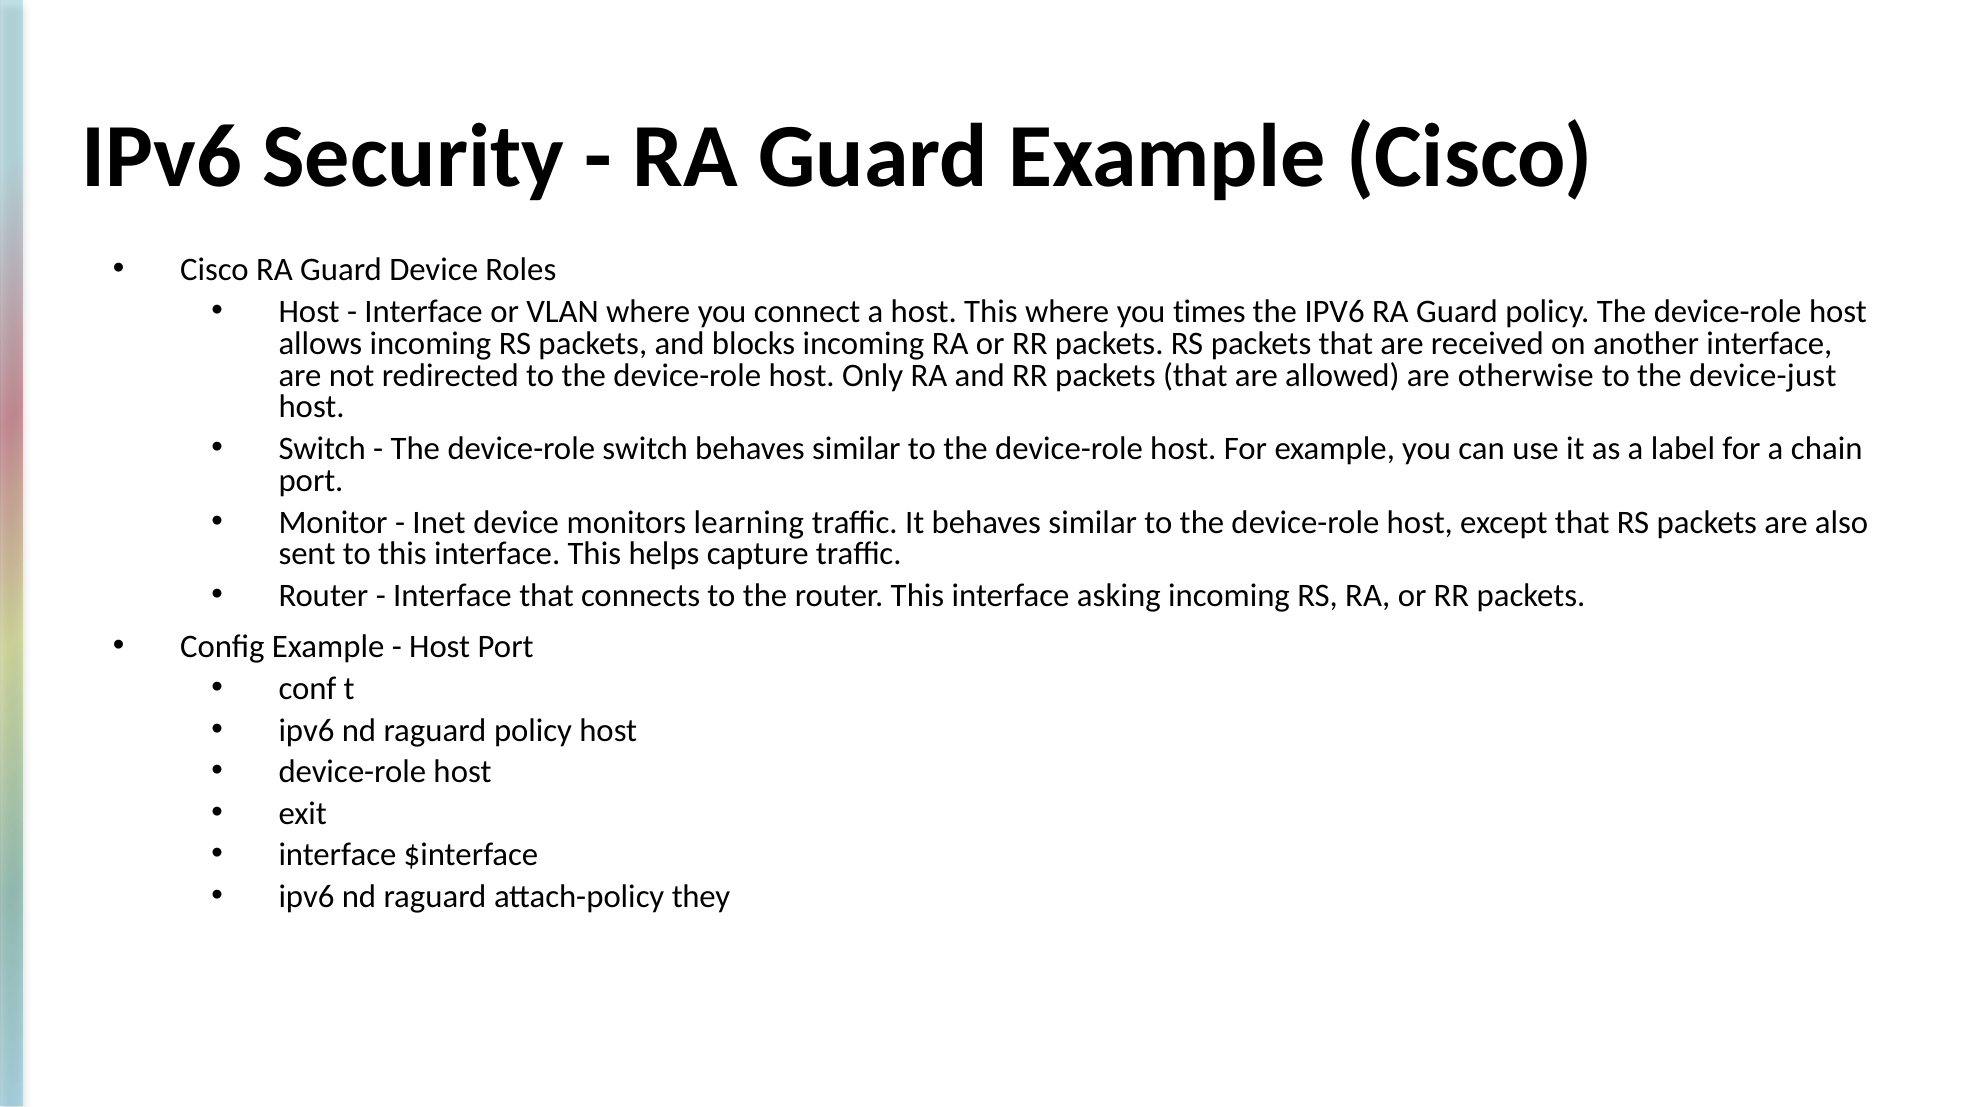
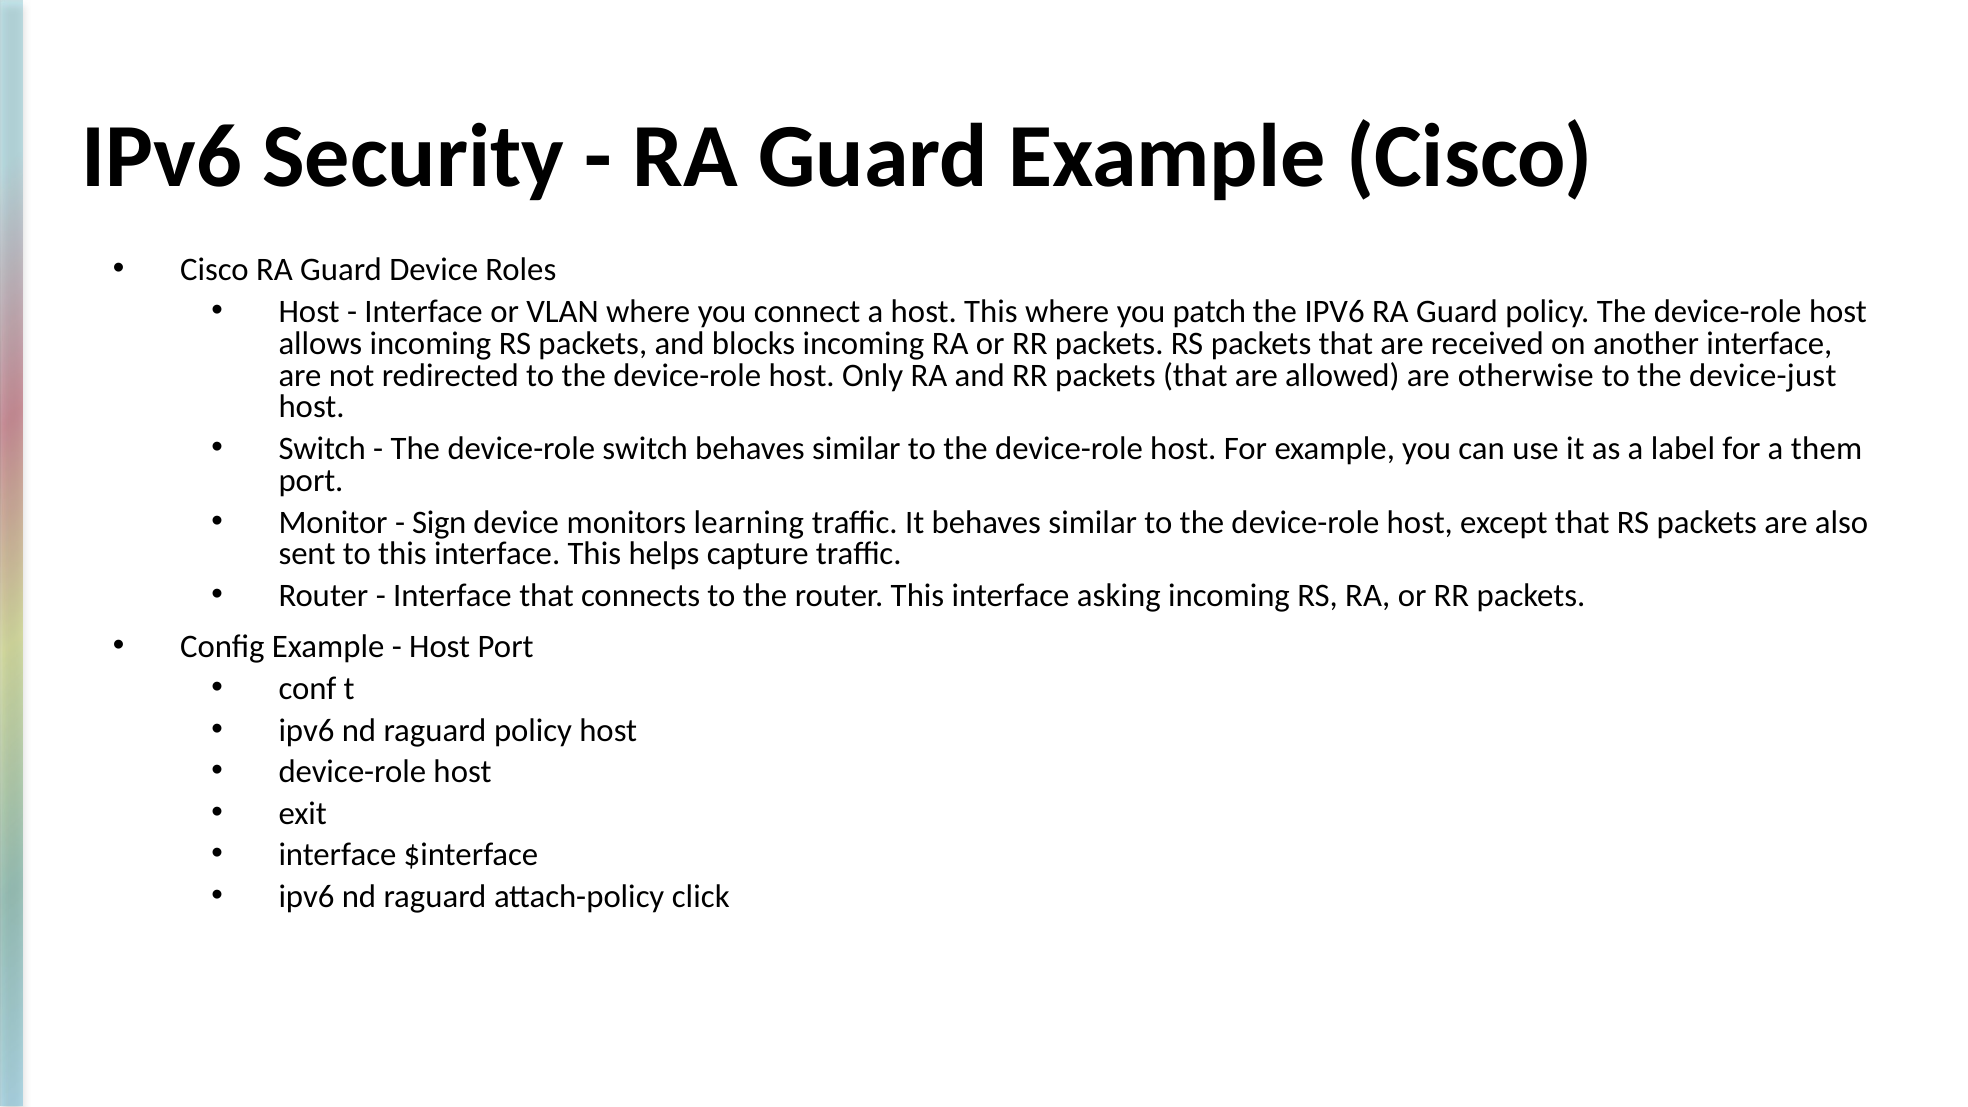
times: times -> patch
chain: chain -> them
Inet: Inet -> Sign
they: they -> click
